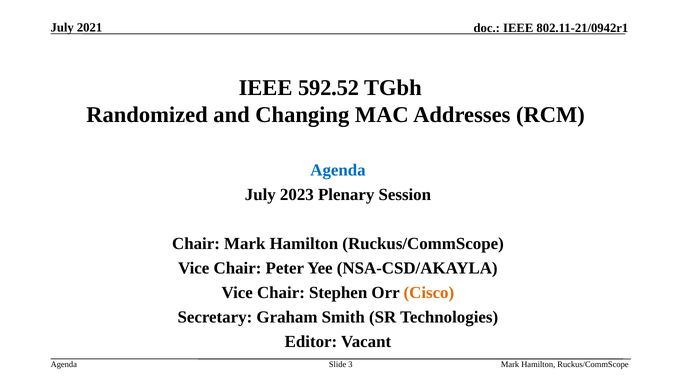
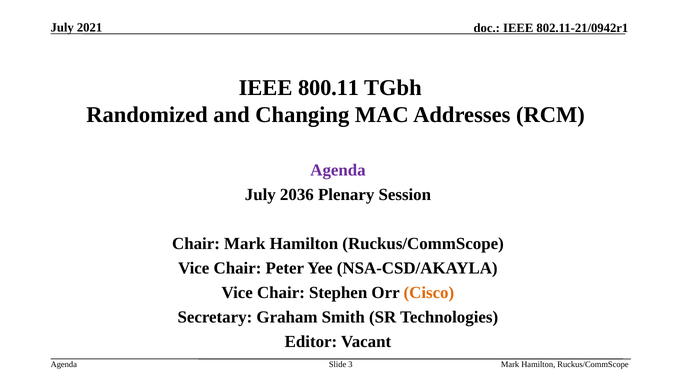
592.52: 592.52 -> 800.11
Agenda at (338, 170) colour: blue -> purple
2023: 2023 -> 2036
